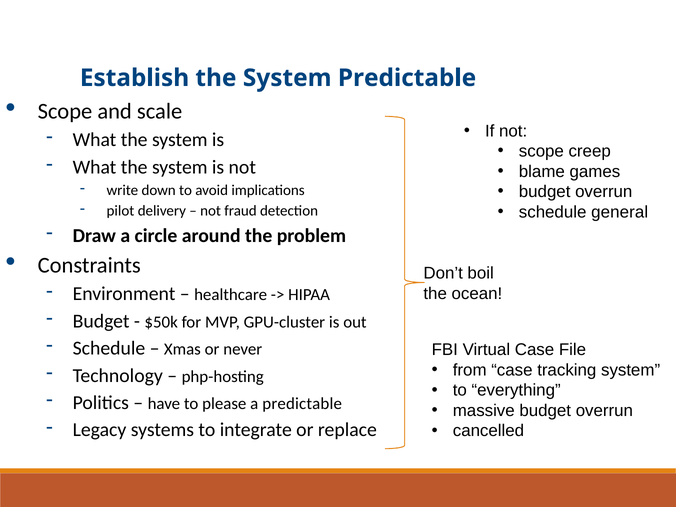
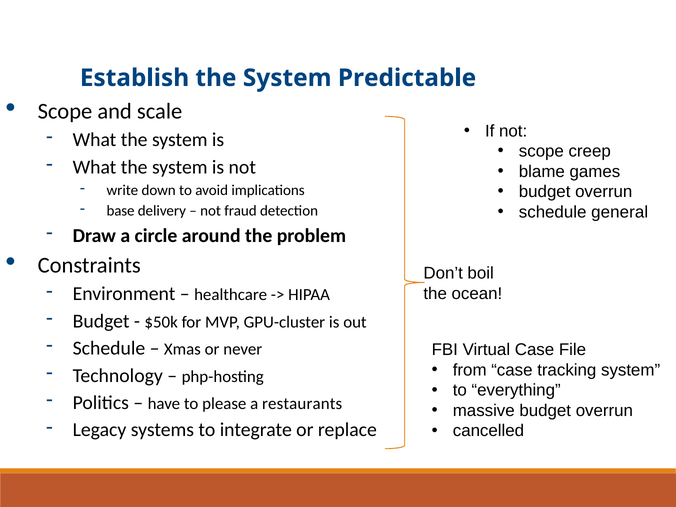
pilot: pilot -> base
a predictable: predictable -> restaurants
